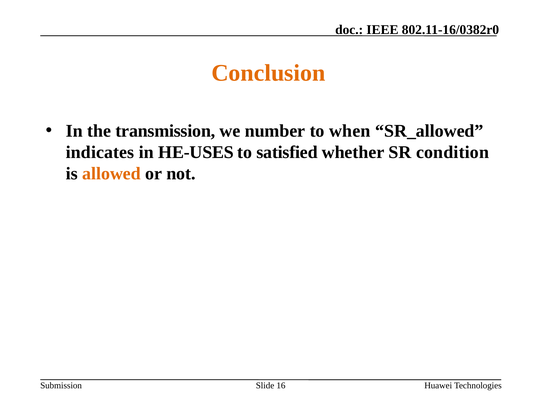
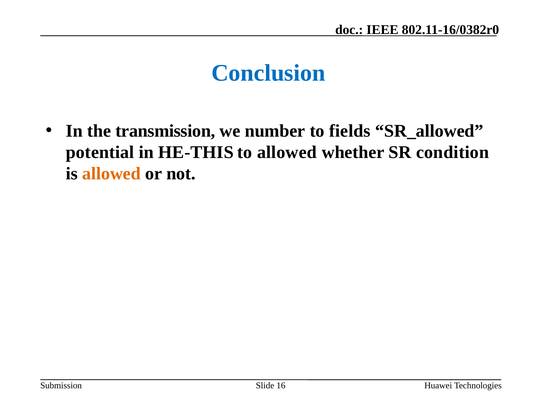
Conclusion colour: orange -> blue
when: when -> fields
indicates: indicates -> potential
HE-USES: HE-USES -> HE-THIS
to satisfied: satisfied -> allowed
